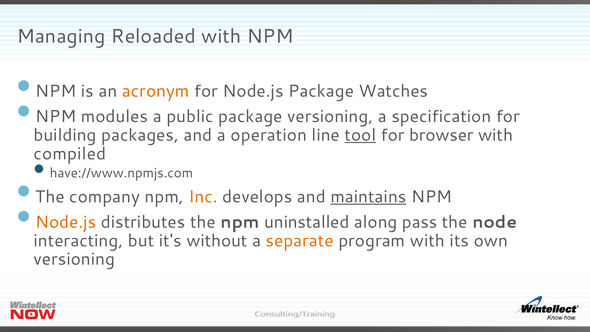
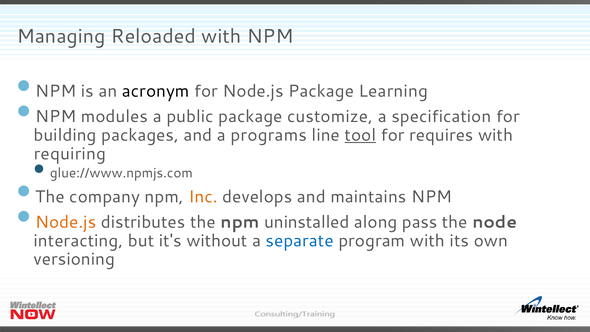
acronym colour: orange -> black
Watches: Watches -> Learning
package versioning: versioning -> customize
operation: operation -> programs
browser: browser -> requires
compiled: compiled -> requiring
have://www.npmjs.com: have://www.npmjs.com -> glue://www.npmjs.com
maintains underline: present -> none
separate colour: orange -> blue
